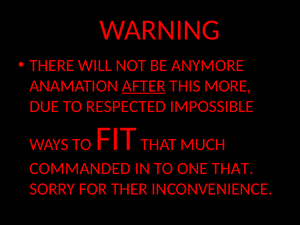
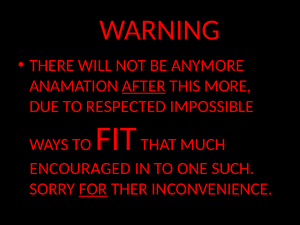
COMMANDED: COMMANDED -> ENCOURAGED
ONE THAT: THAT -> SUCH
FOR underline: none -> present
